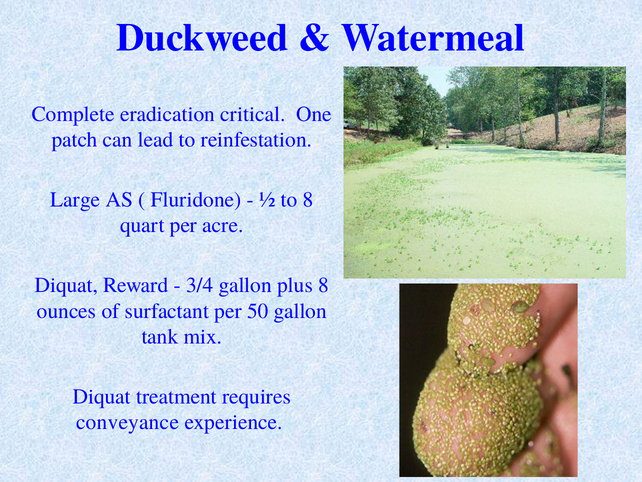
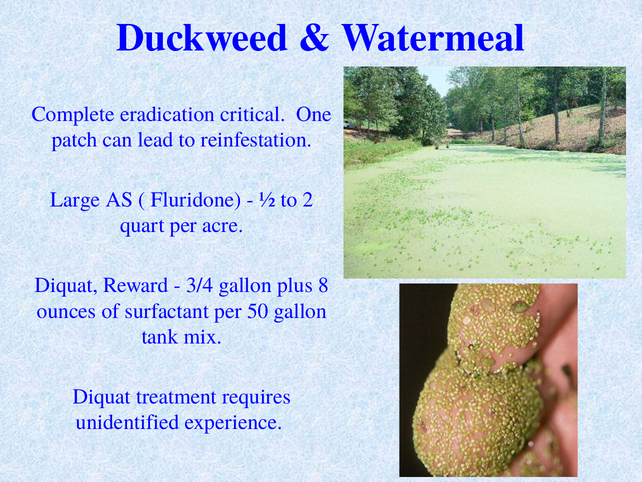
to 8: 8 -> 2
conveyance: conveyance -> unidentified
